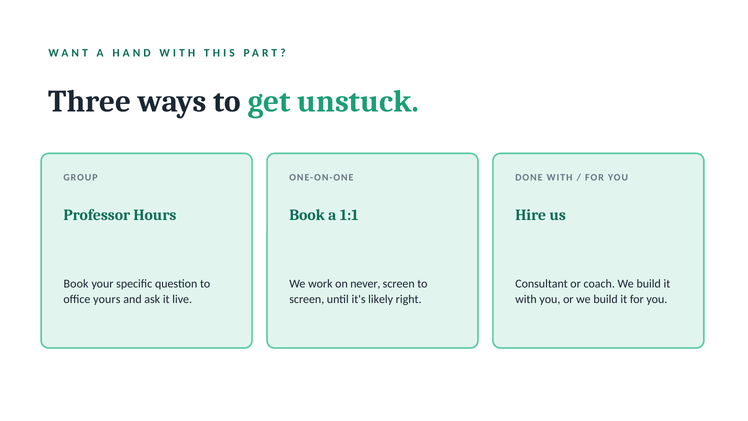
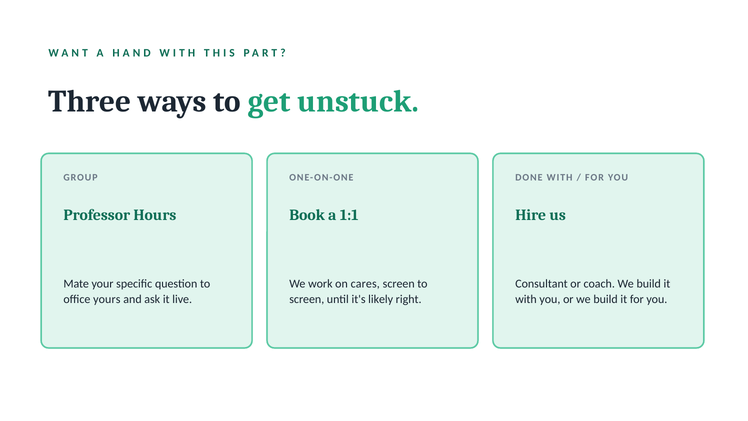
Book at (76, 284): Book -> Mate
never: never -> cares
